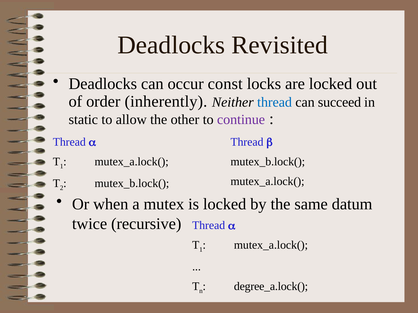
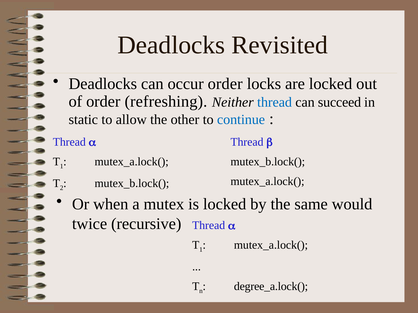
occur const: const -> order
inherently: inherently -> refreshing
continue colour: purple -> blue
datum: datum -> would
